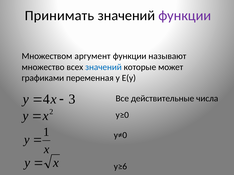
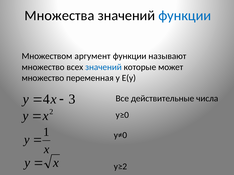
Принимать: Принимать -> Множества
функции at (185, 16) colour: purple -> blue
графиками at (43, 78): графиками -> множество
у≥6: у≥6 -> у≥2
